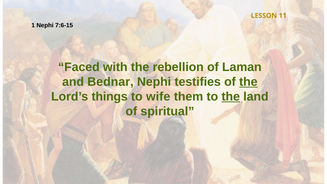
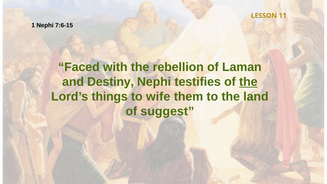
Bednar: Bednar -> Destiny
the at (231, 97) underline: present -> none
spiritual: spiritual -> suggest
